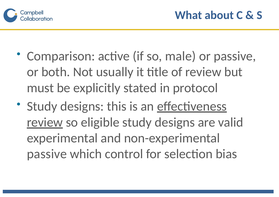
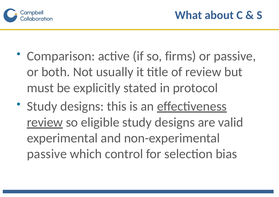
male: male -> firms
